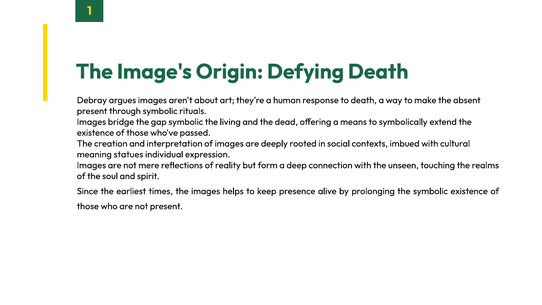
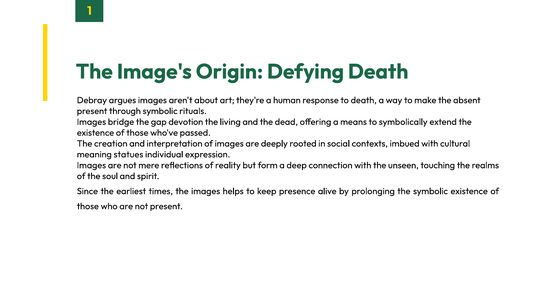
gap symbolic: symbolic -> devotion
